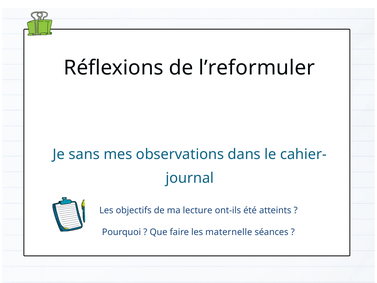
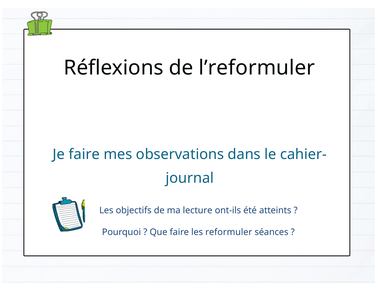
Je sans: sans -> faire
maternelle: maternelle -> reformuler
